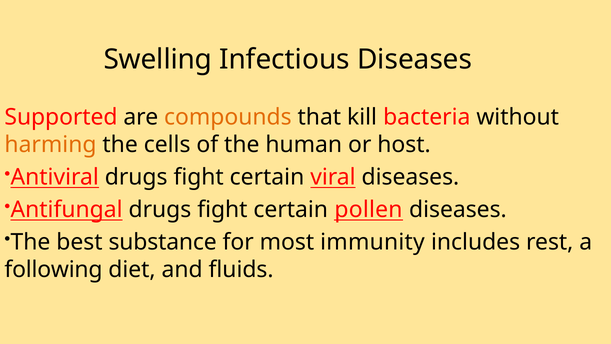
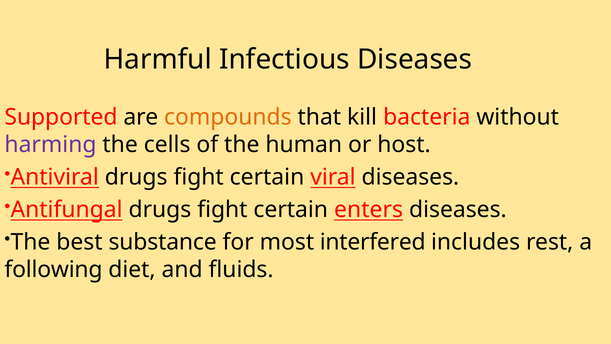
Swelling: Swelling -> Harmful
harming colour: orange -> purple
pollen: pollen -> enters
immunity: immunity -> interfered
